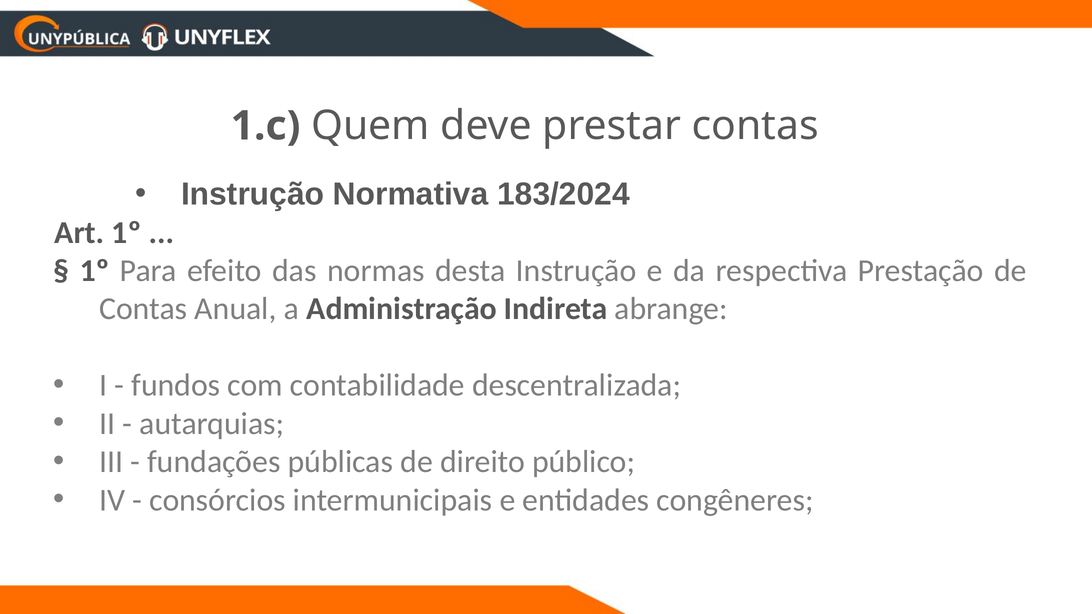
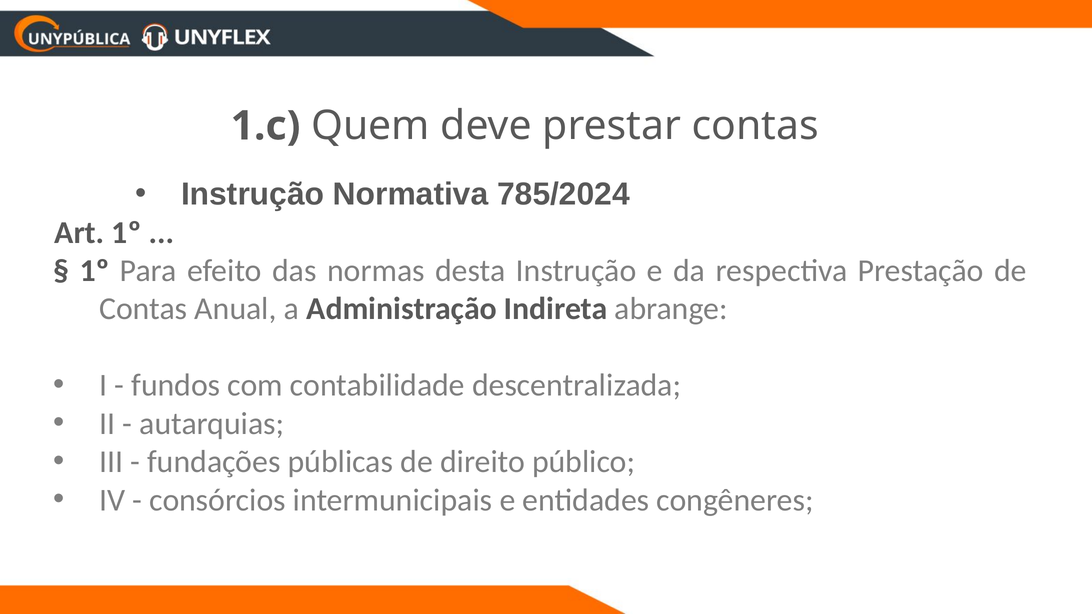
183/2024: 183/2024 -> 785/2024
